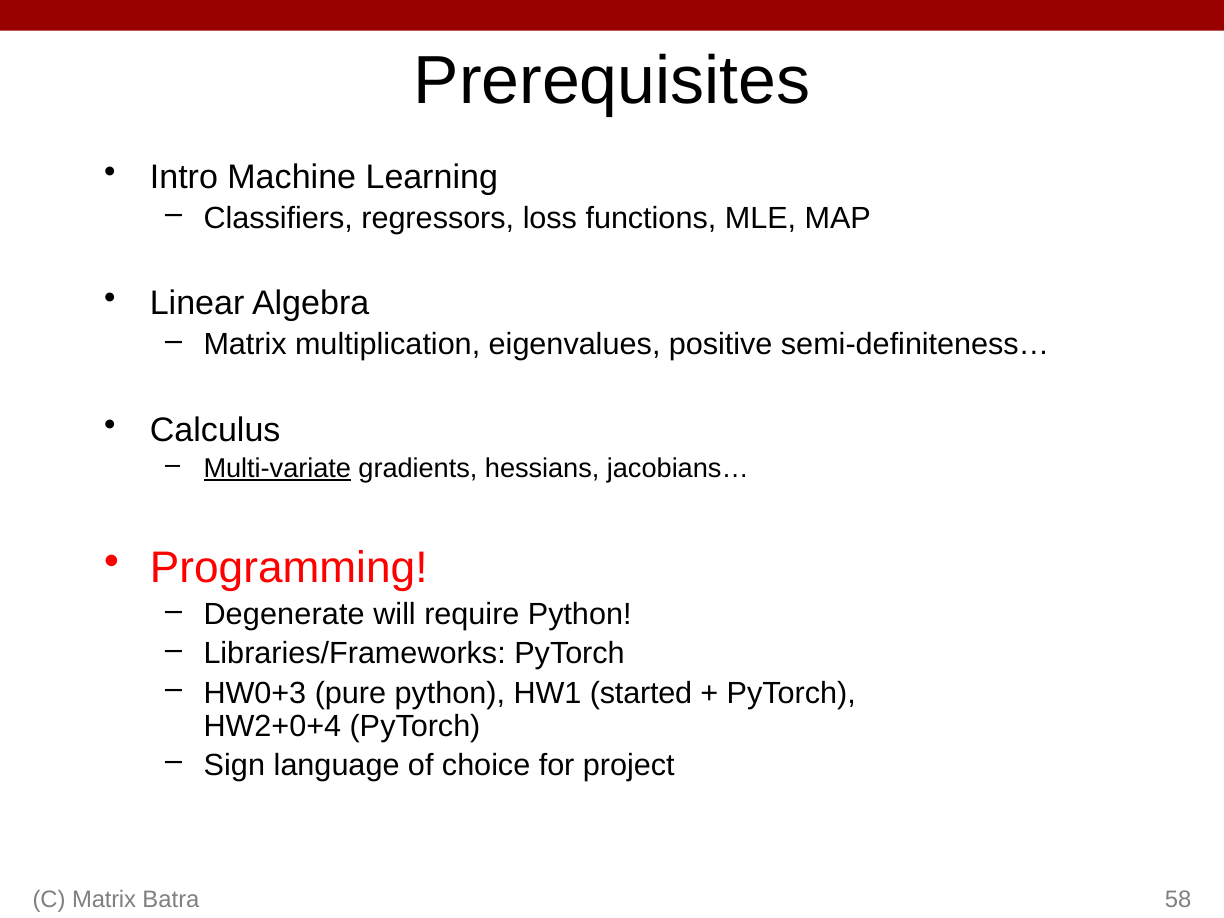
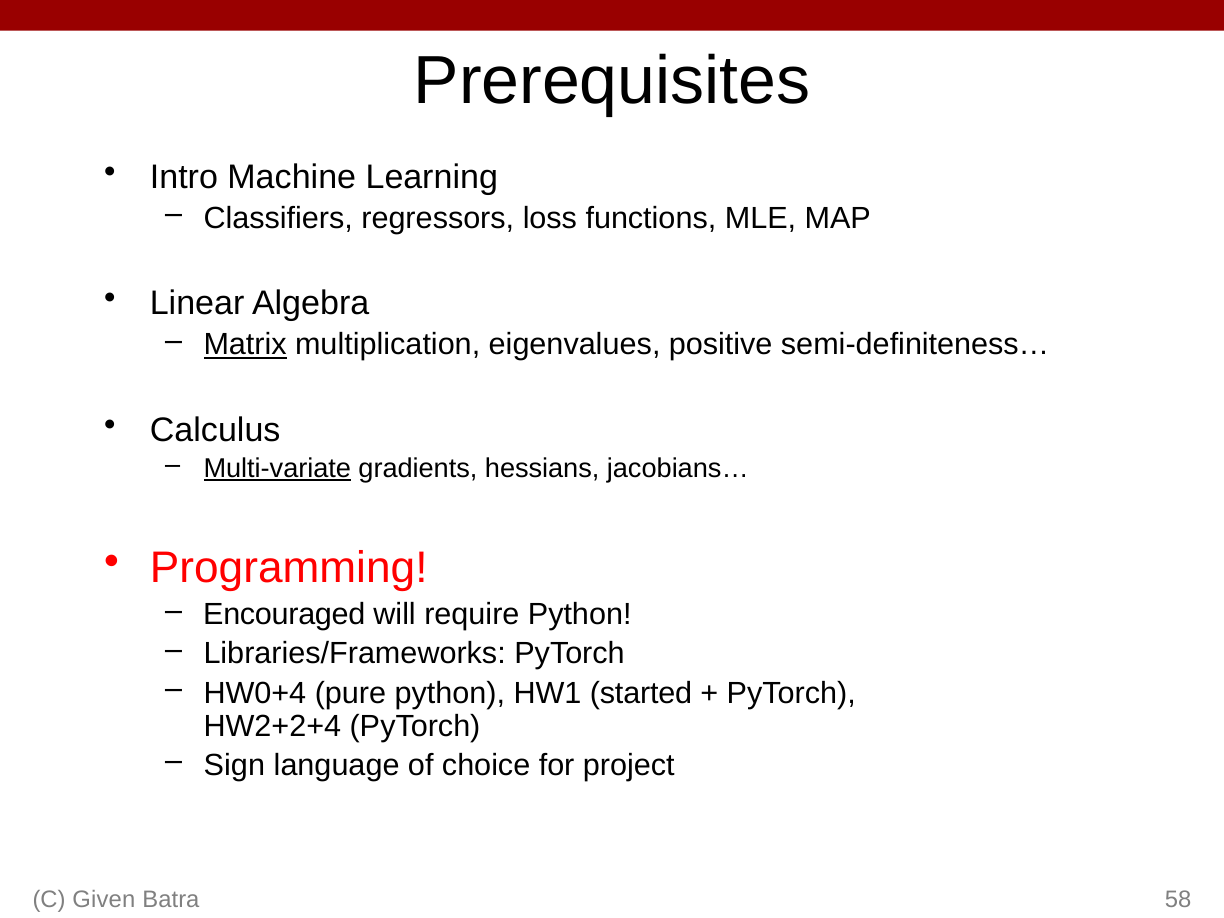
Matrix at (245, 345) underline: none -> present
Degenerate: Degenerate -> Encouraged
HW0+3: HW0+3 -> HW0+4
HW2+0+4: HW2+0+4 -> HW2+2+4
C Matrix: Matrix -> Given
